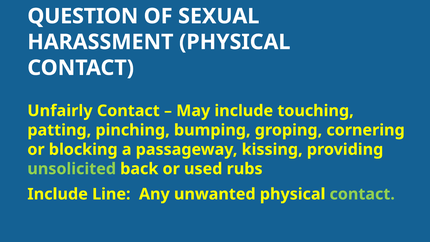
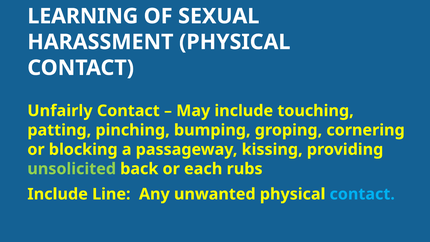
QUESTION: QUESTION -> LEARNING
used: used -> each
contact at (362, 194) colour: light green -> light blue
